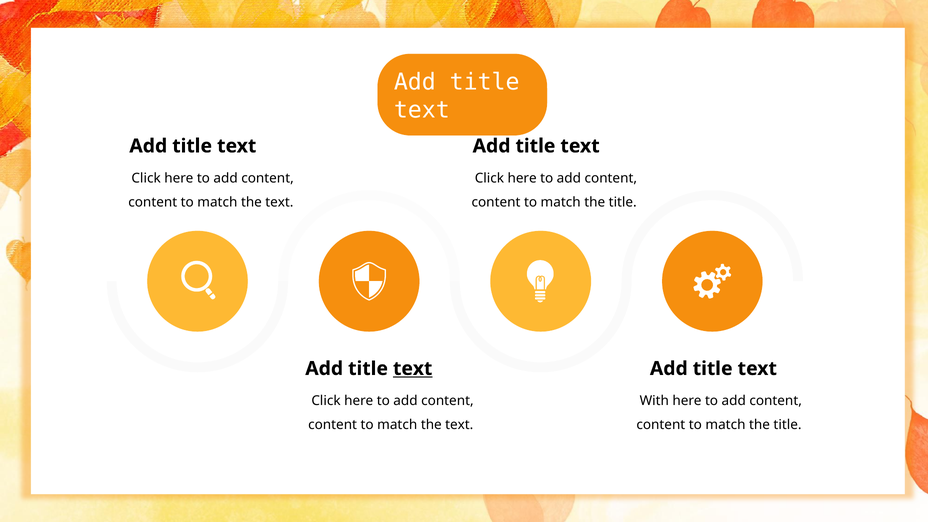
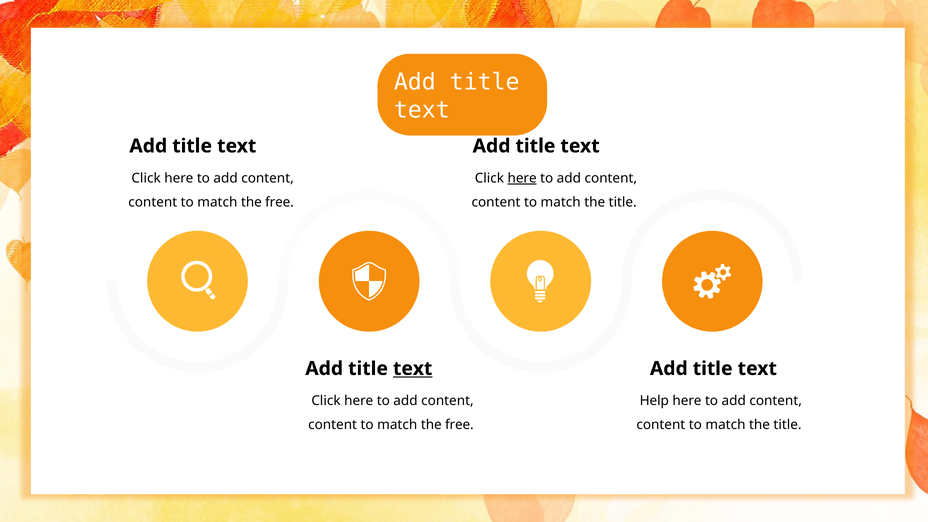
here at (522, 178) underline: none -> present
text at (279, 202): text -> free
With: With -> Help
text at (459, 425): text -> free
